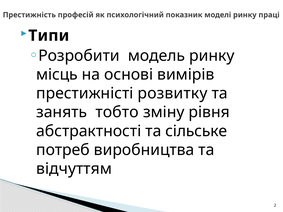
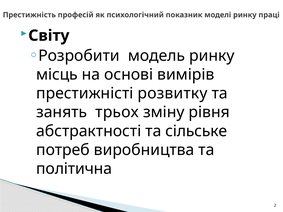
Типи: Типи -> Світу
тобто: тобто -> трьох
відчуттям: відчуттям -> політична
